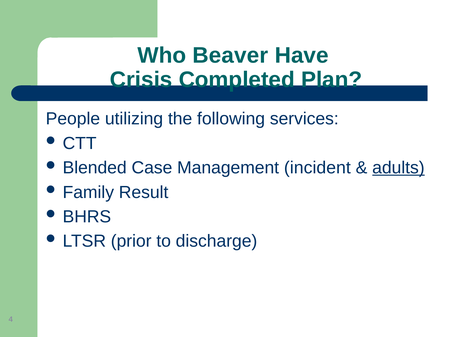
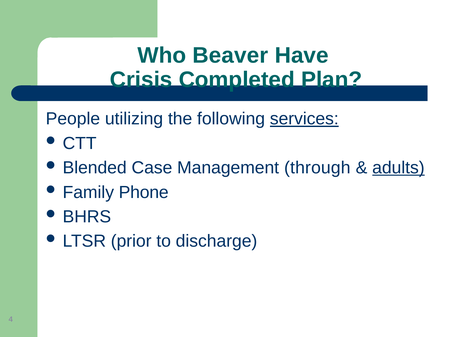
services underline: none -> present
incident: incident -> through
Result: Result -> Phone
